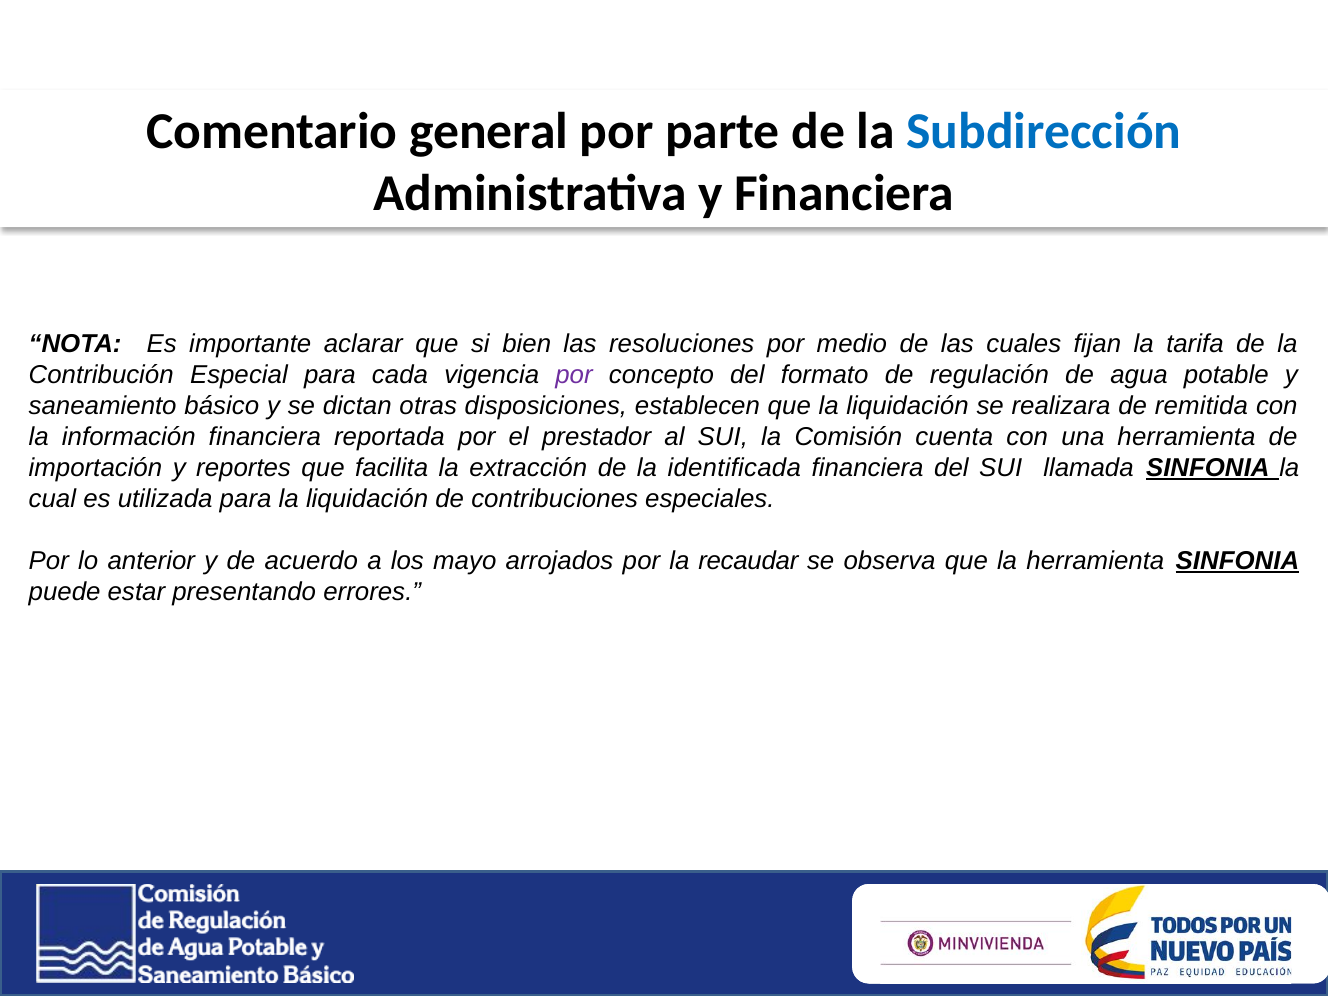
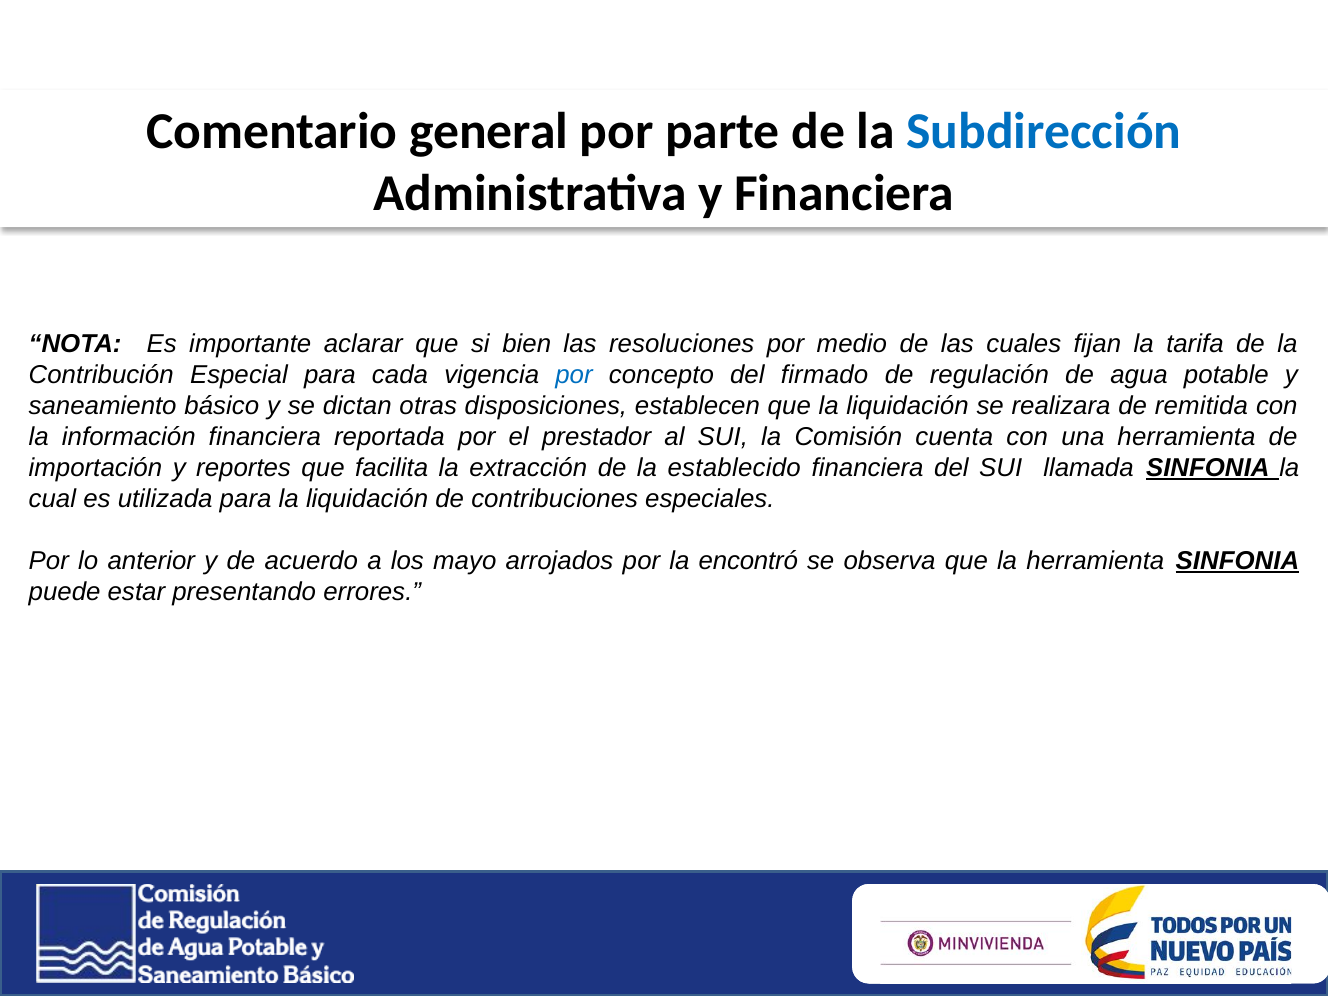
por at (574, 375) colour: purple -> blue
formato: formato -> firmado
identificada: identificada -> establecido
recaudar: recaudar -> encontró
